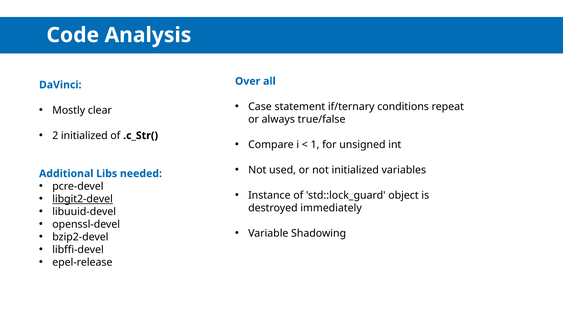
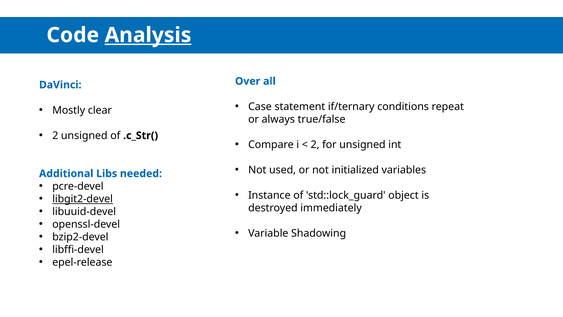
Analysis underline: none -> present
2 initialized: initialized -> unsigned
1 at (315, 144): 1 -> 2
